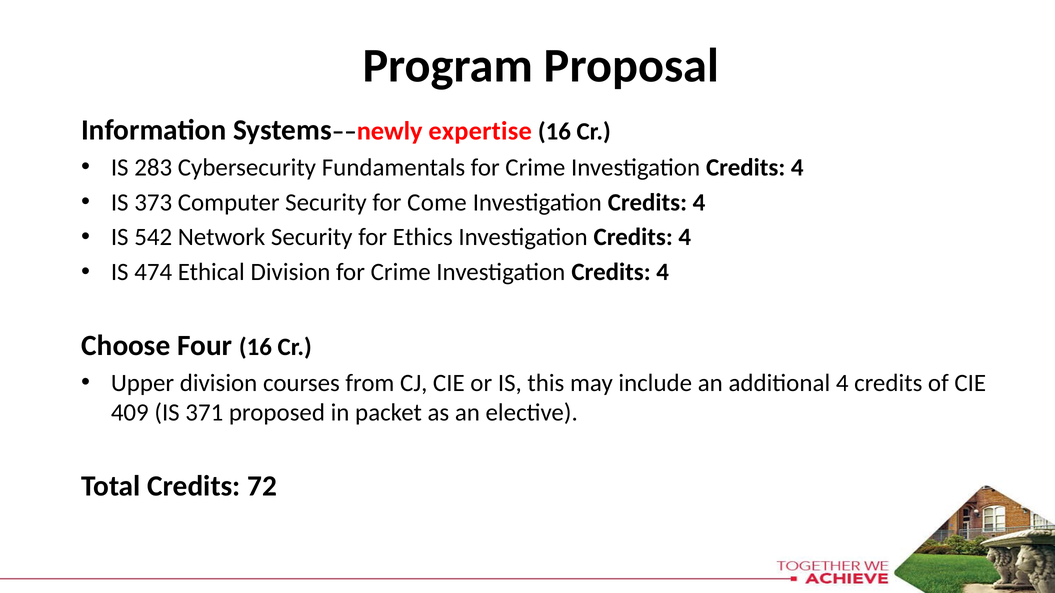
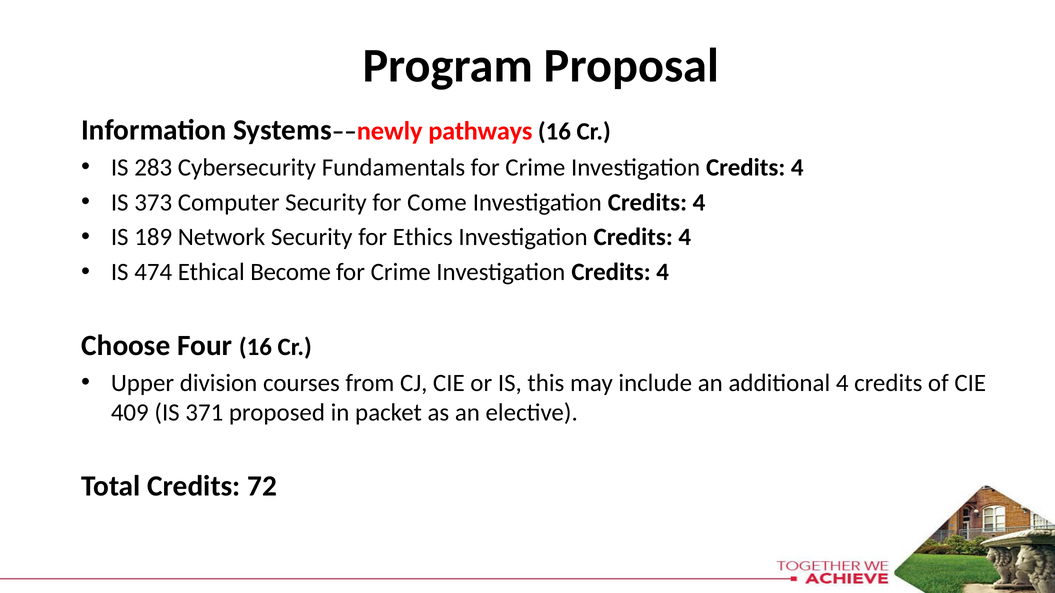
expertise: expertise -> pathways
542: 542 -> 189
Ethical Division: Division -> Become
